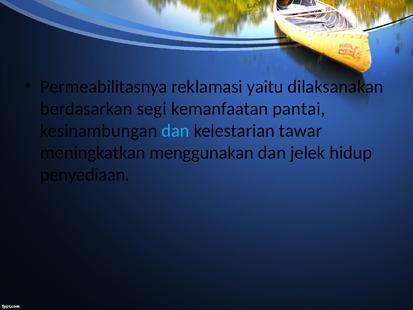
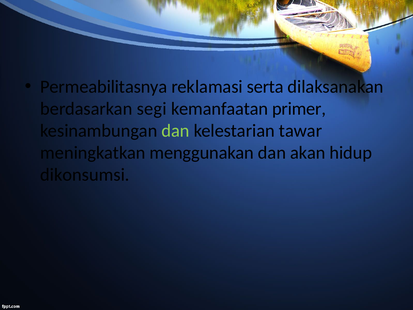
yaitu: yaitu -> serta
pantai: pantai -> primer
dan at (176, 131) colour: light blue -> light green
jelek: jelek -> akan
penyediaan: penyediaan -> dikonsumsi
